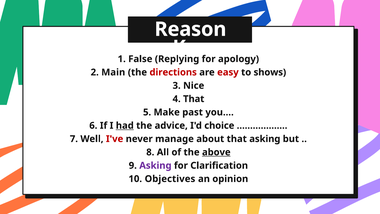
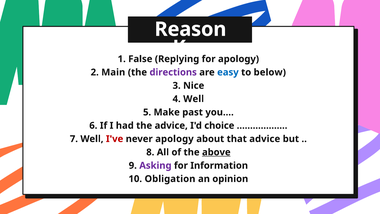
directions colour: red -> purple
easy colour: red -> blue
shows: shows -> below
4 That: That -> Well
had underline: present -> none
never manage: manage -> apology
that asking: asking -> advice
Clarification: Clarification -> Information
Objectives: Objectives -> Obligation
